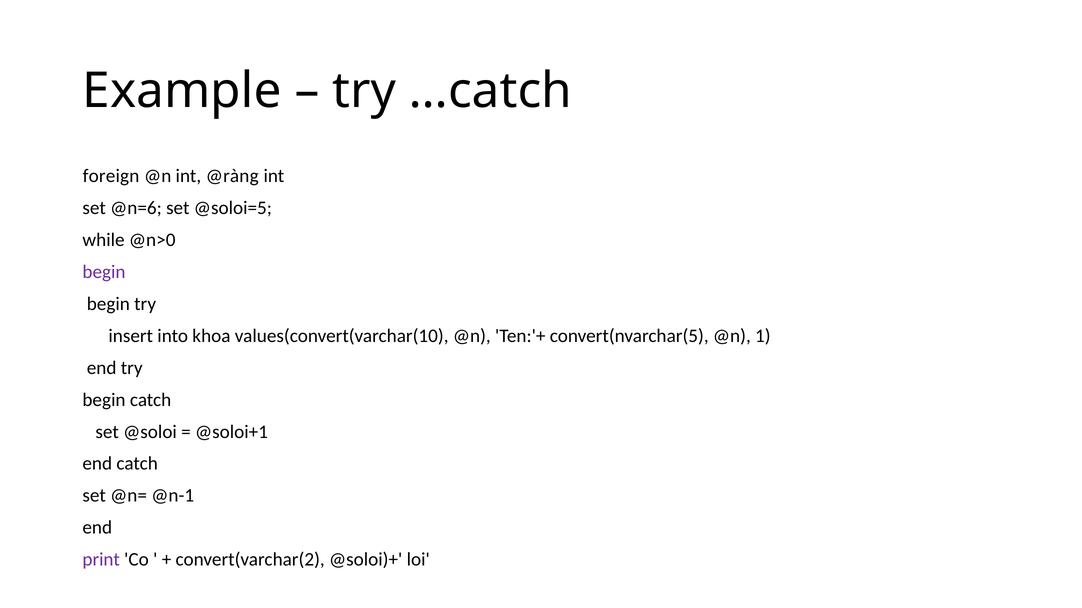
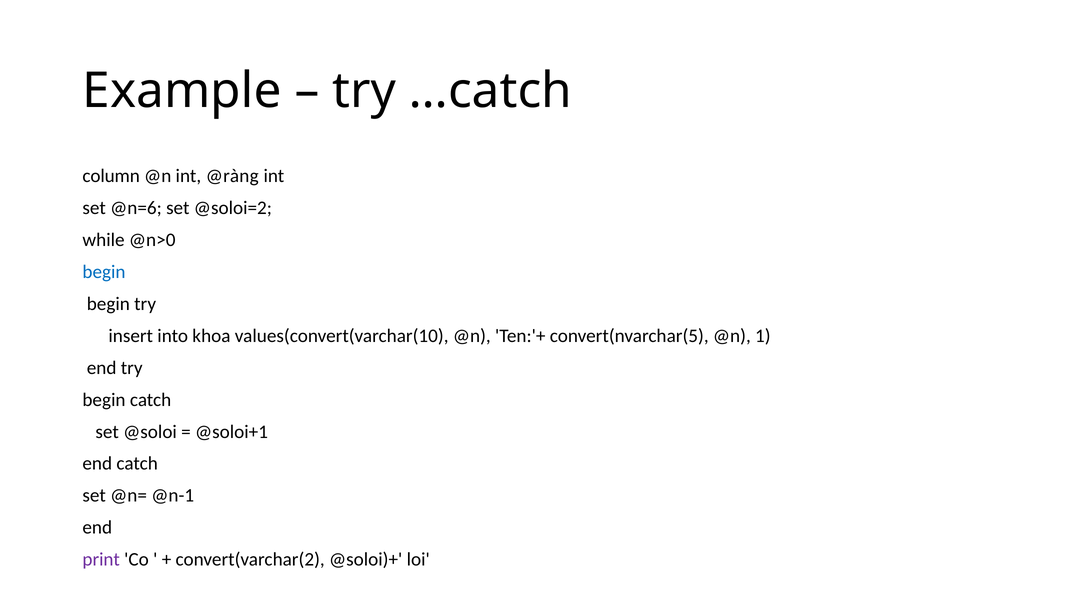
foreign: foreign -> column
@soloi=5: @soloi=5 -> @soloi=2
begin at (104, 272) colour: purple -> blue
